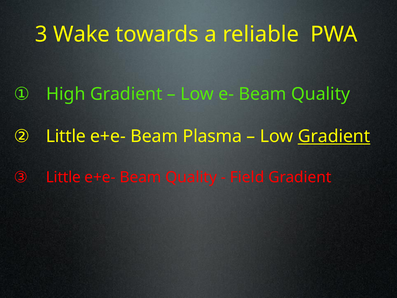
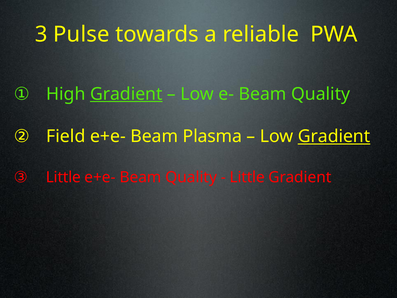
Wake: Wake -> Pulse
Gradient at (126, 94) underline: none -> present
Little at (66, 136): Little -> Field
Field at (247, 177): Field -> Little
